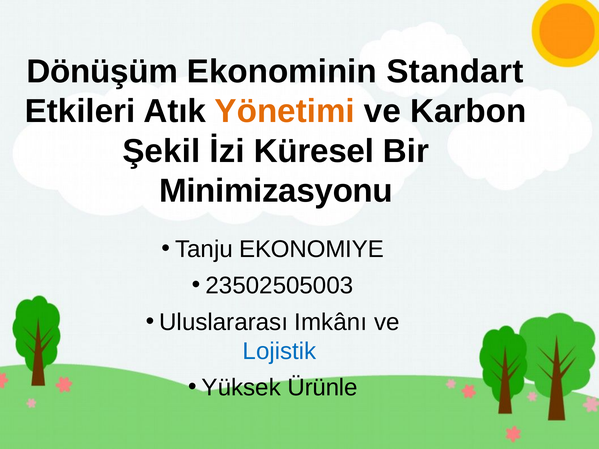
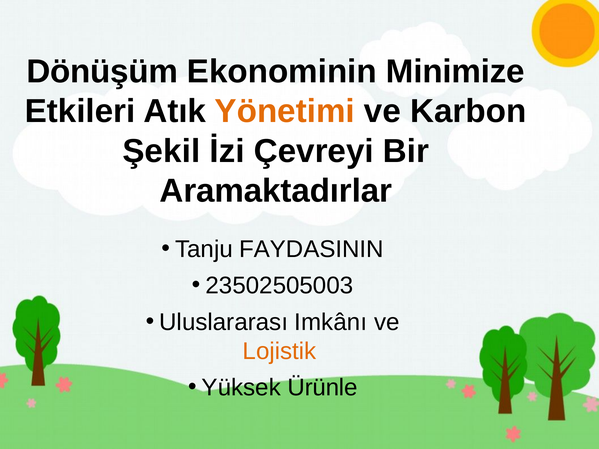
Standart: Standart -> Minimize
Küresel: Küresel -> Çevreyi
Minimizasyonu: Minimizasyonu -> Aramaktadırlar
EKONOMIYE: EKONOMIYE -> FAYDASININ
Lojistik colour: blue -> orange
